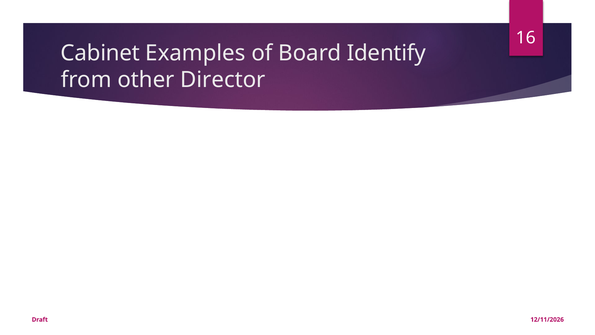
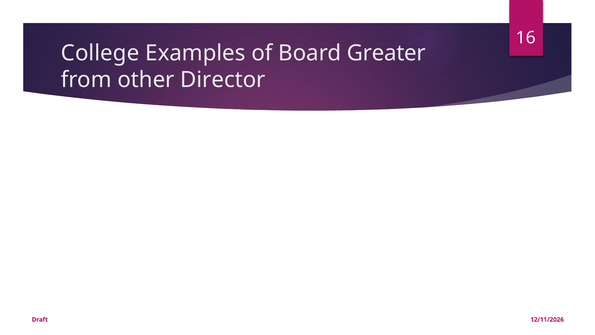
Cabinet: Cabinet -> College
Identify: Identify -> Greater
